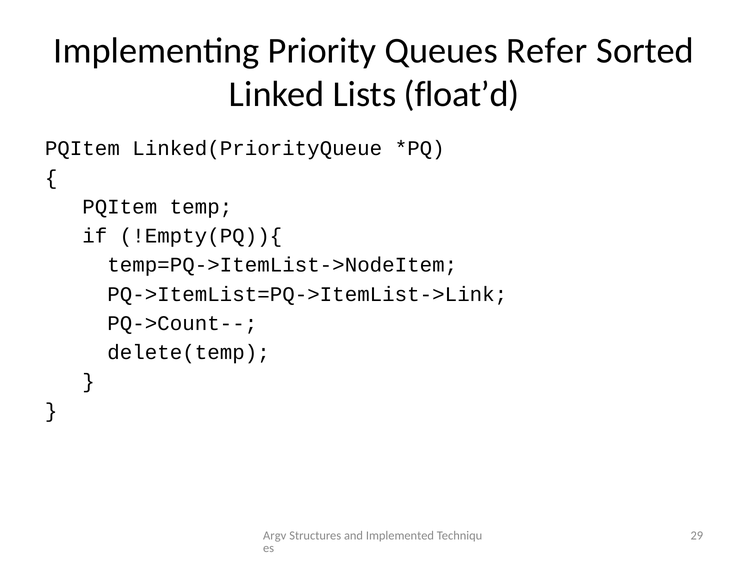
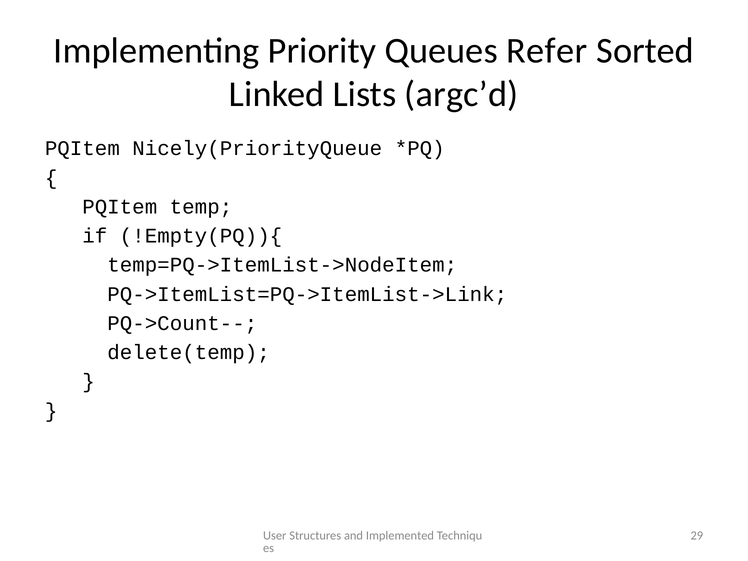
float’d: float’d -> argc’d
Linked(PriorityQueue: Linked(PriorityQueue -> Nicely(PriorityQueue
Argv: Argv -> User
